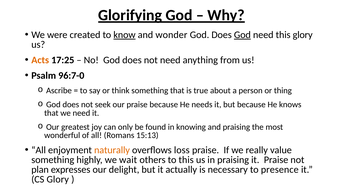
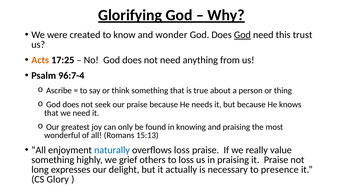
know underline: present -> none
this glory: glory -> trust
96:7-0: 96:7-0 -> 96:7-4
naturally colour: orange -> blue
wait: wait -> grief
to this: this -> loss
plan: plan -> long
